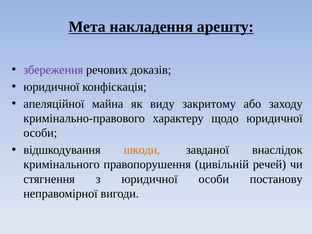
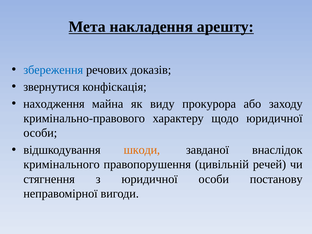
збереження colour: purple -> blue
юридичної at (51, 87): юридичної -> звернутися
апеляційної: апеляційної -> находження
закритому: закритому -> прокурора
